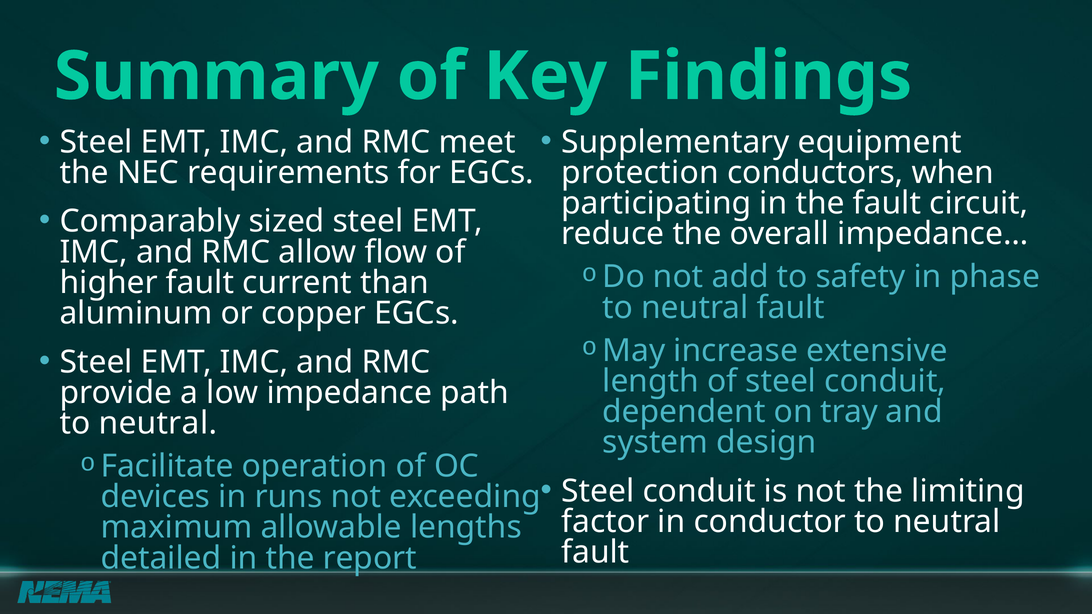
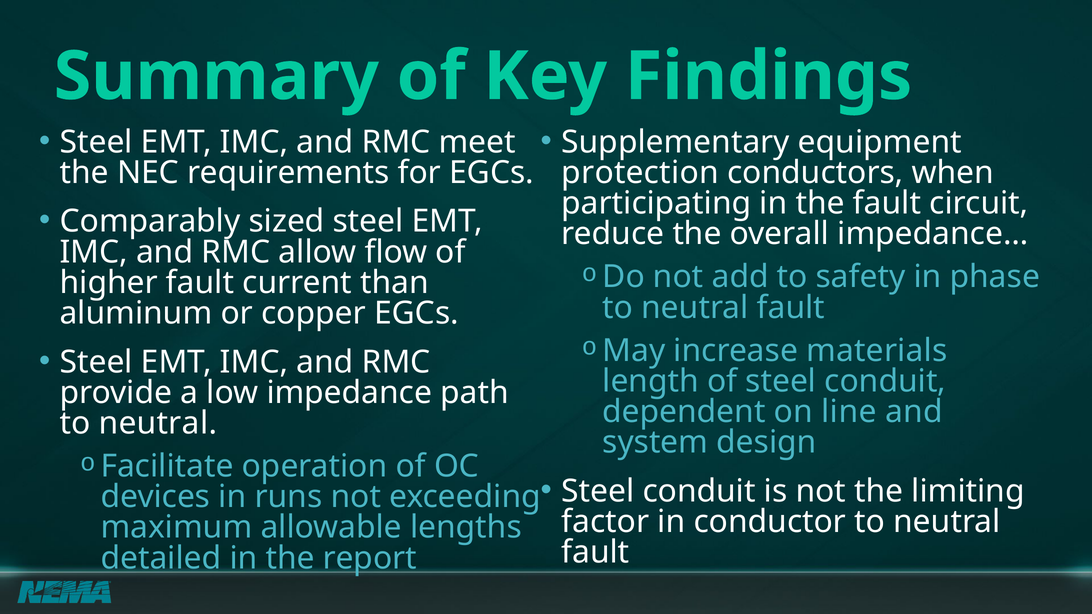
extensive: extensive -> materials
tray: tray -> line
